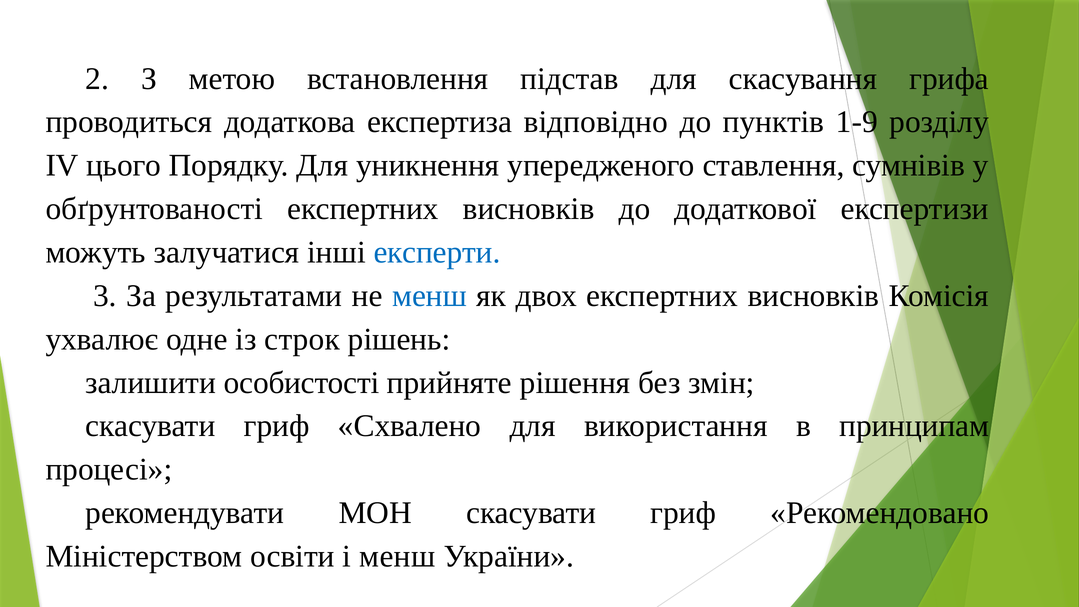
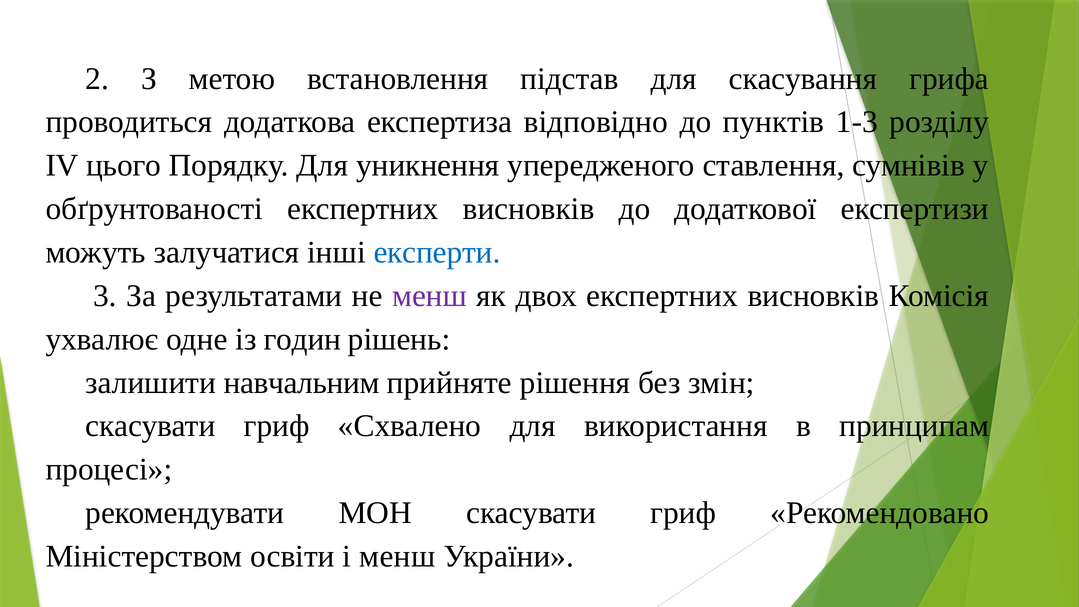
1-9: 1-9 -> 1-3
менш at (430, 296) colour: blue -> purple
строк: строк -> годин
особистості: особистості -> навчальним
